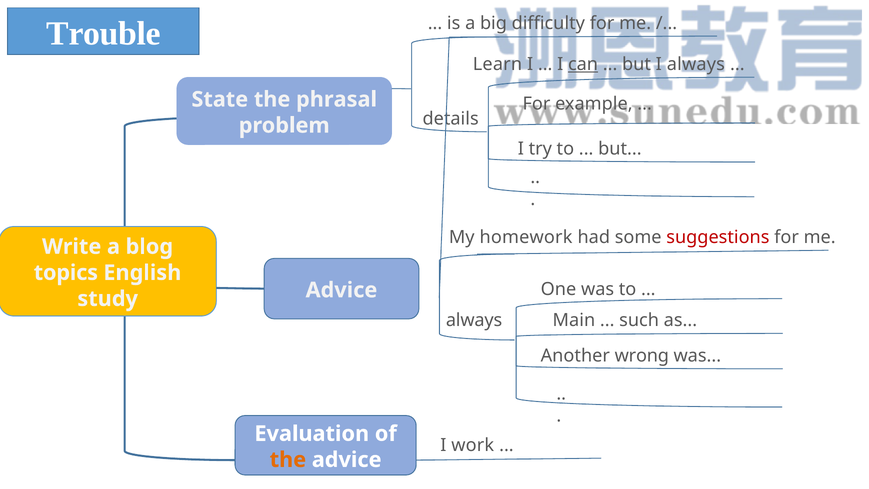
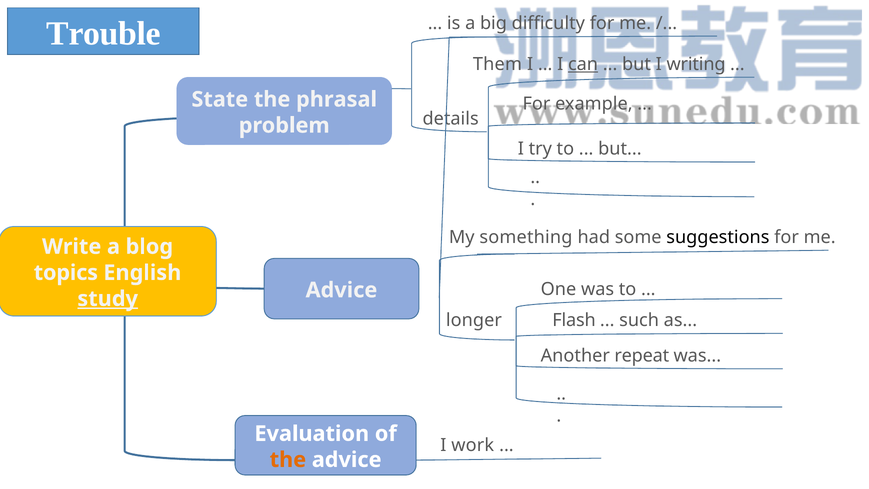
Learn: Learn -> Them
I always: always -> writing
homework: homework -> something
suggestions colour: red -> black
study underline: none -> present
always at (474, 320): always -> longer
Main: Main -> Flash
wrong: wrong -> repeat
